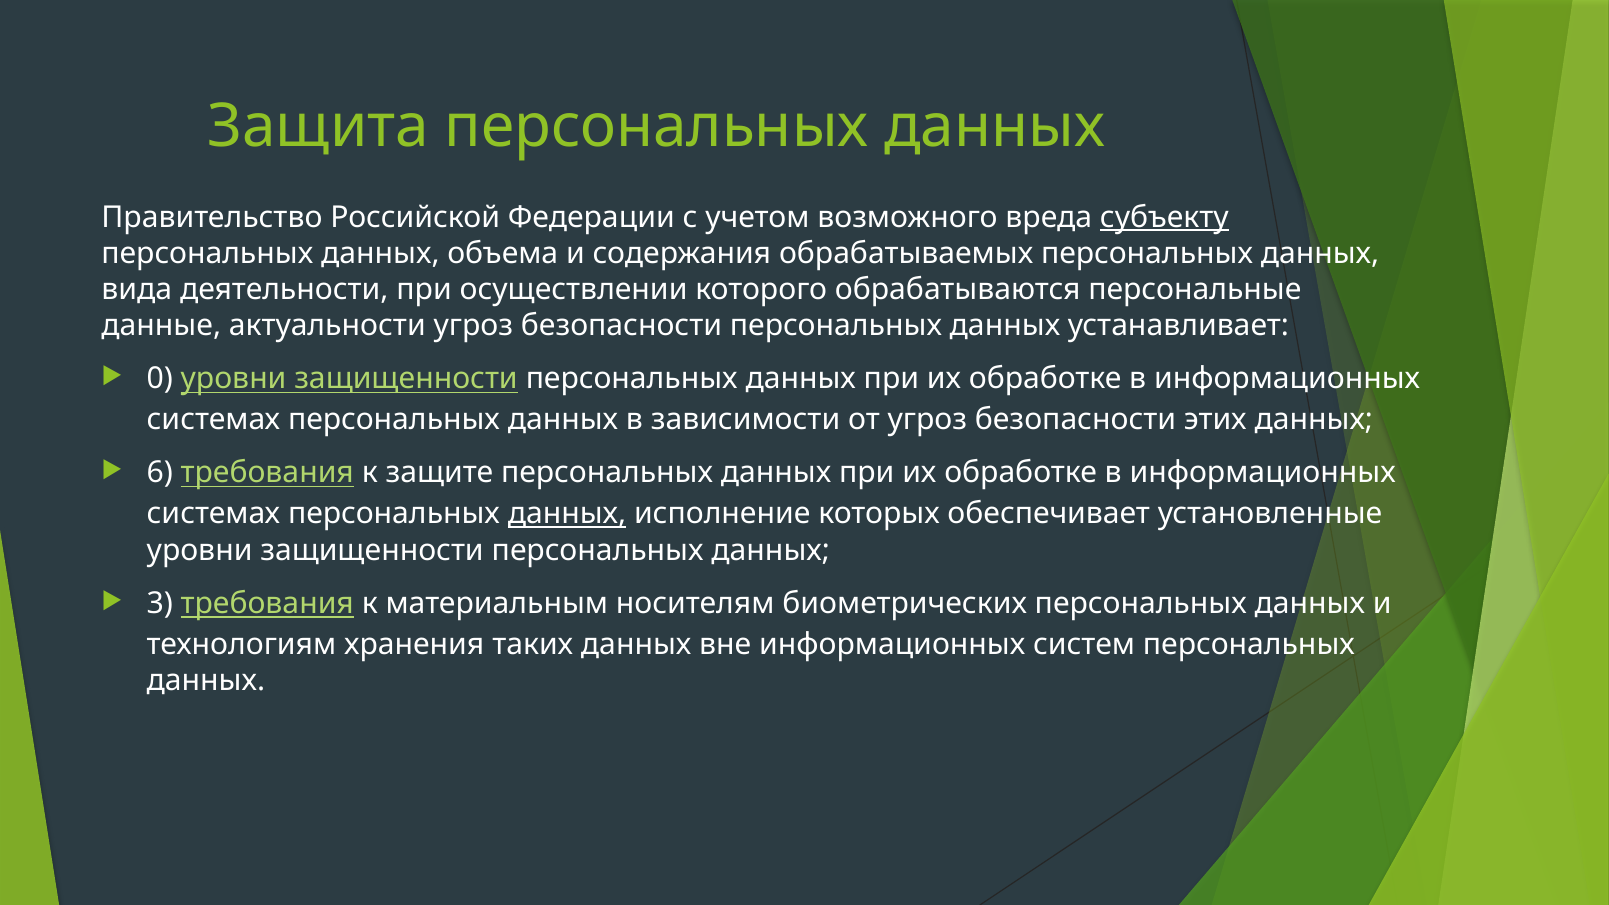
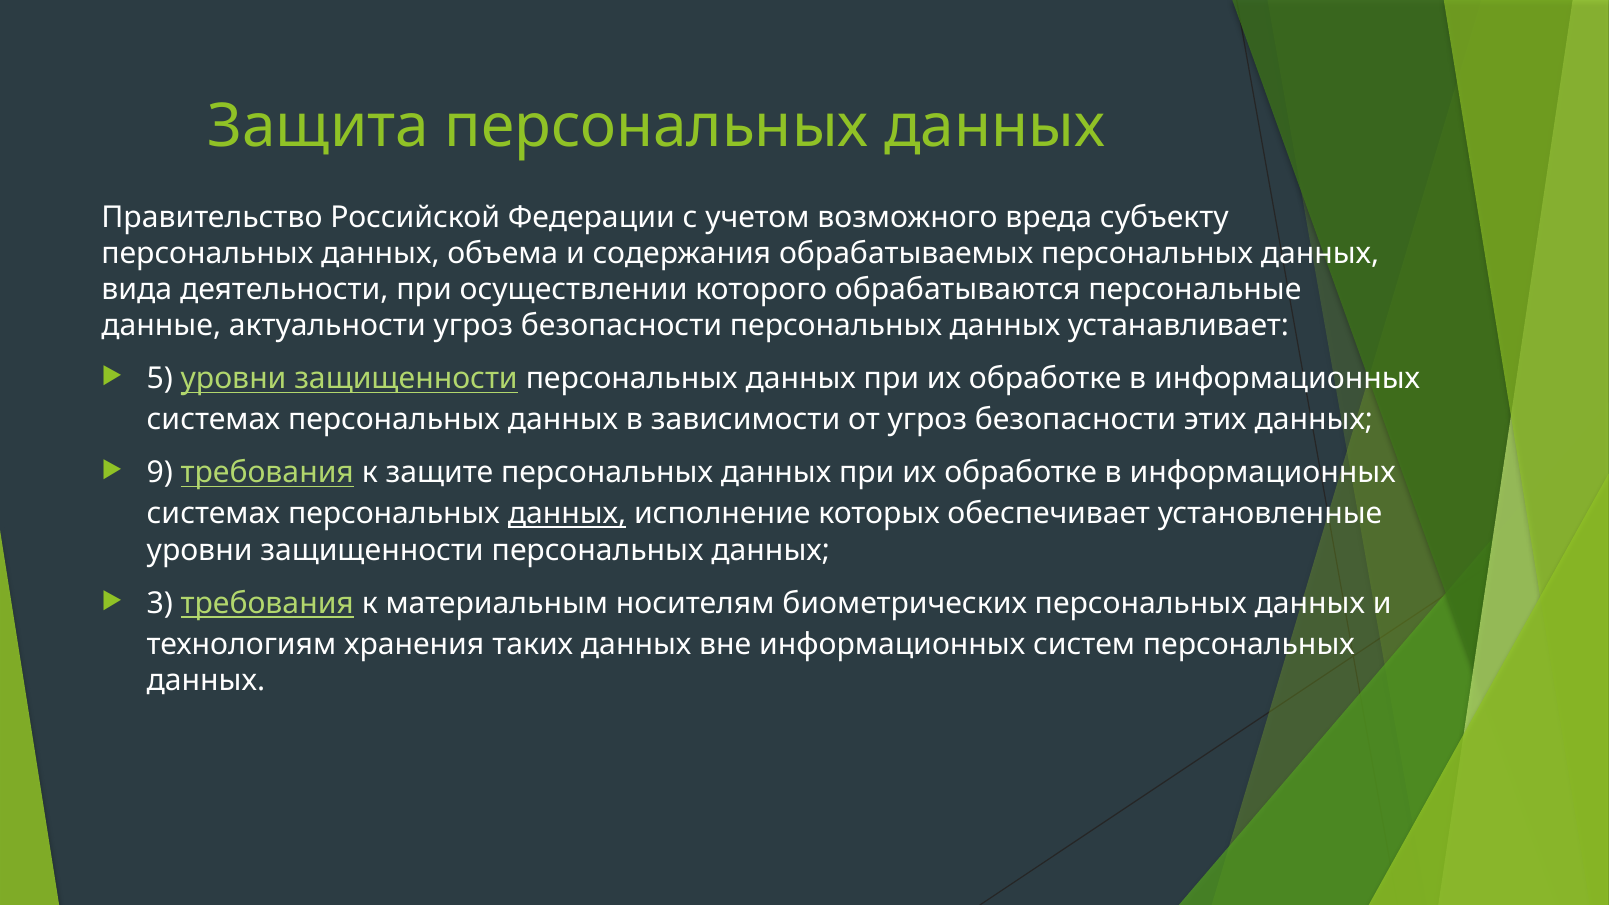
субъекту underline: present -> none
0: 0 -> 5
6: 6 -> 9
